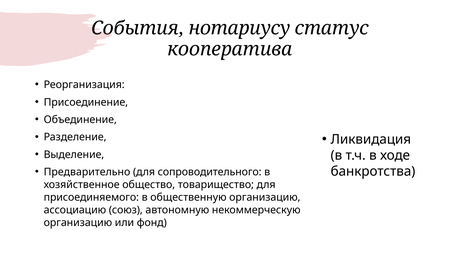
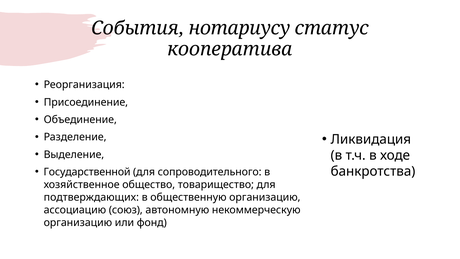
Предварительно: Предварительно -> Государственной
присоединяемого: присоединяемого -> подтверждающих
